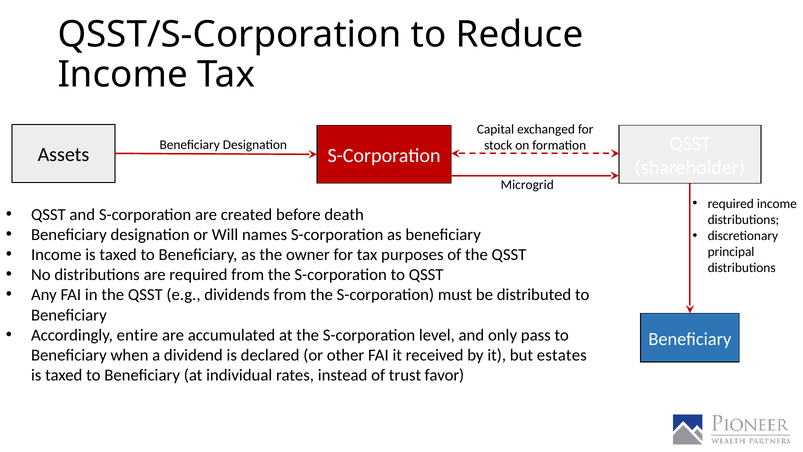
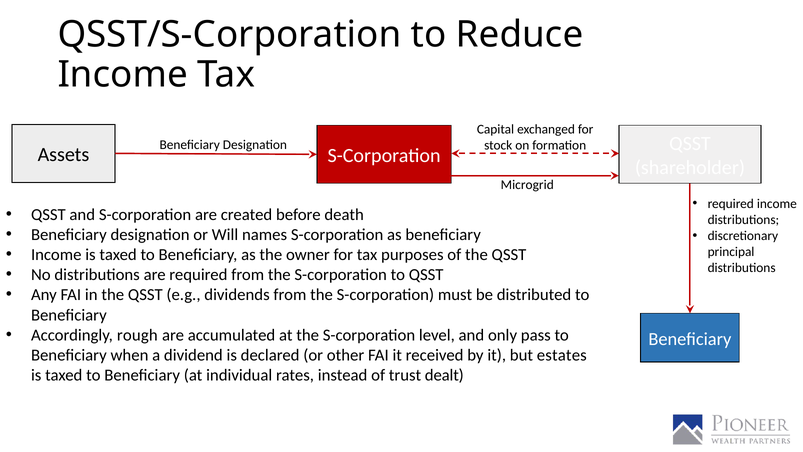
entire: entire -> rough
favor: favor -> dealt
